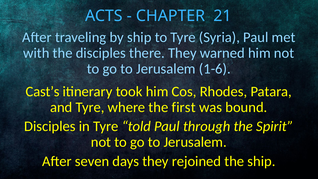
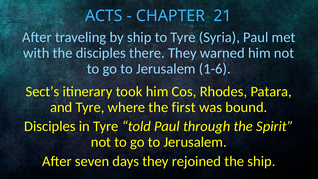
Cast’s: Cast’s -> Sect’s
